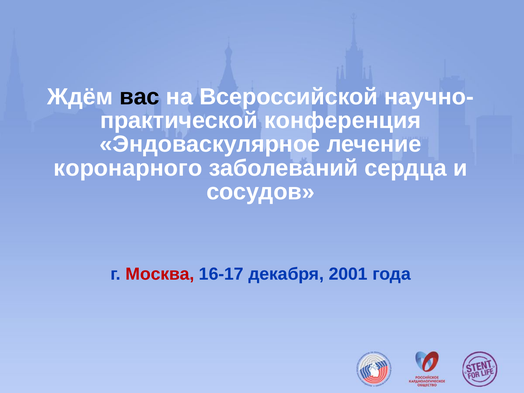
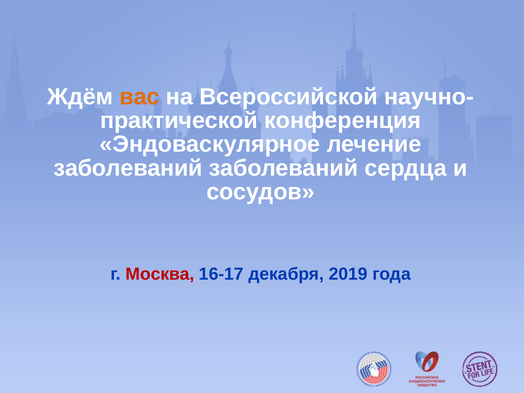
вас colour: black -> orange
коронарного at (128, 168): коронарного -> заболеваний
2001: 2001 -> 2019
